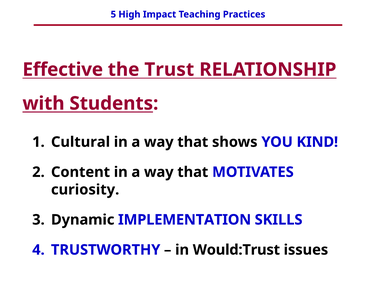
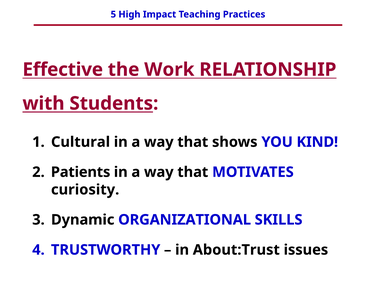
Trust: Trust -> Work
Content: Content -> Patients
IMPLEMENTATION: IMPLEMENTATION -> ORGANIZATIONAL
Would:Trust: Would:Trust -> About:Trust
